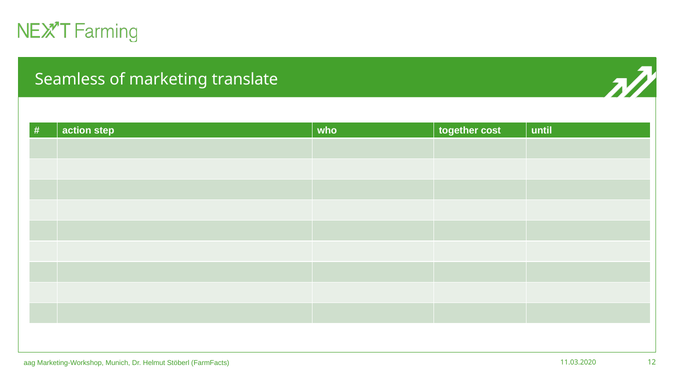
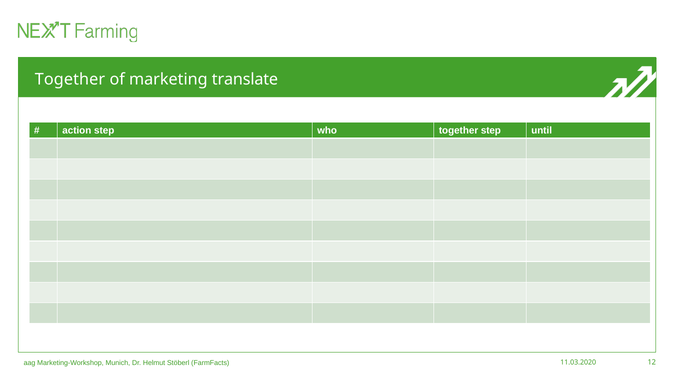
Seamless at (70, 80): Seamless -> Together
together cost: cost -> step
